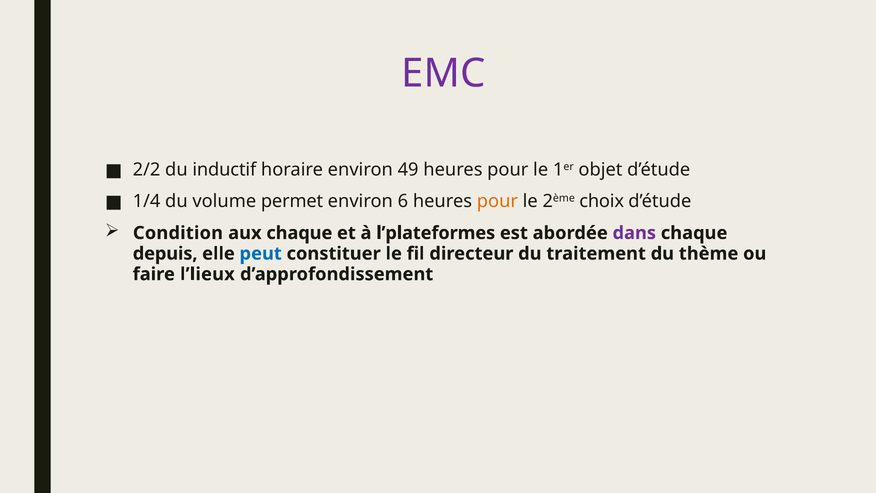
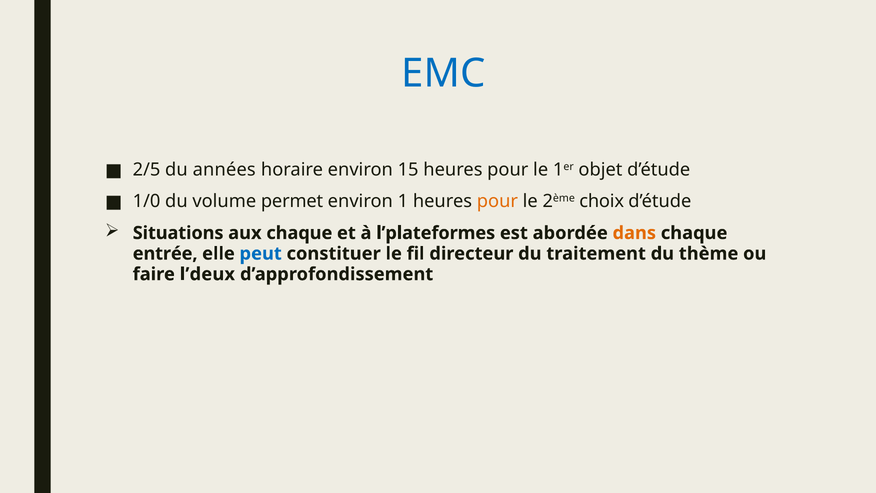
EMC colour: purple -> blue
2/2: 2/2 -> 2/5
inductif: inductif -> années
49: 49 -> 15
1/4: 1/4 -> 1/0
6: 6 -> 1
Condition: Condition -> Situations
dans colour: purple -> orange
depuis: depuis -> entrée
l’lieux: l’lieux -> l’deux
